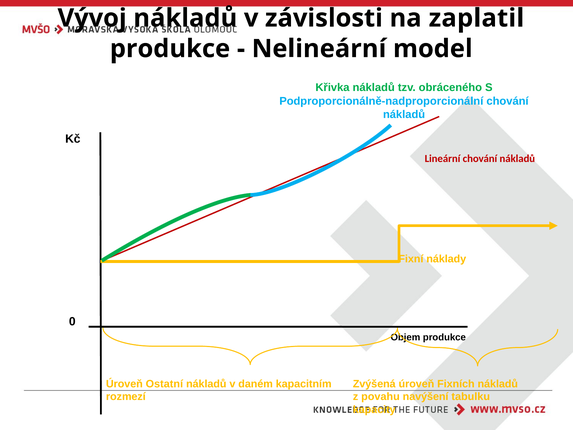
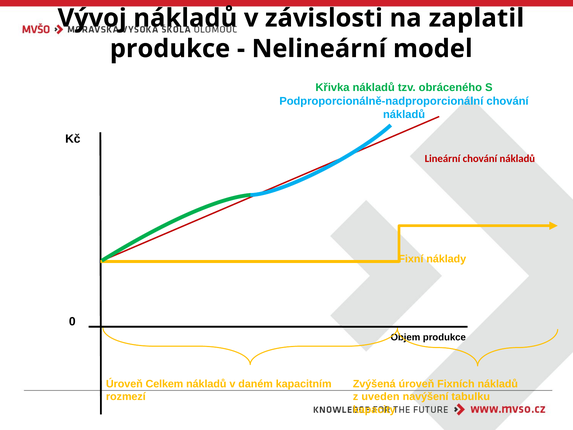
Ostatní: Ostatní -> Celkem
povahu: povahu -> uveden
